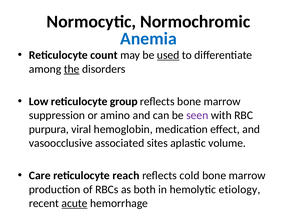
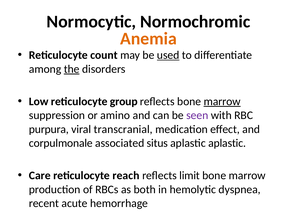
Anemia colour: blue -> orange
marrow at (222, 101) underline: none -> present
hemoglobin: hemoglobin -> transcranial
vasoocclusive: vasoocclusive -> corpulmonale
sites: sites -> situs
aplastic volume: volume -> aplastic
cold: cold -> limit
etiology: etiology -> dyspnea
acute underline: present -> none
